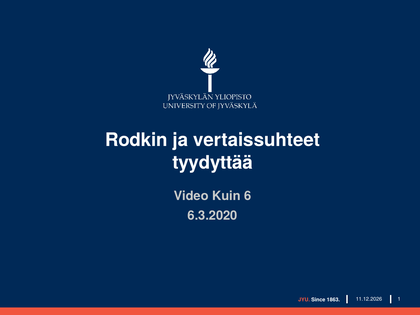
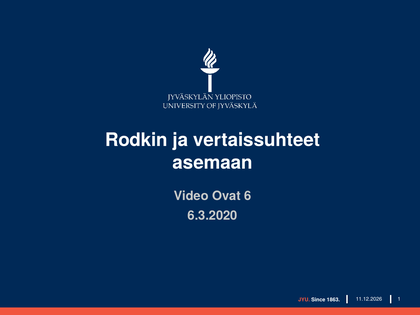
tyydyttää: tyydyttää -> asemaan
Kuin: Kuin -> Ovat
